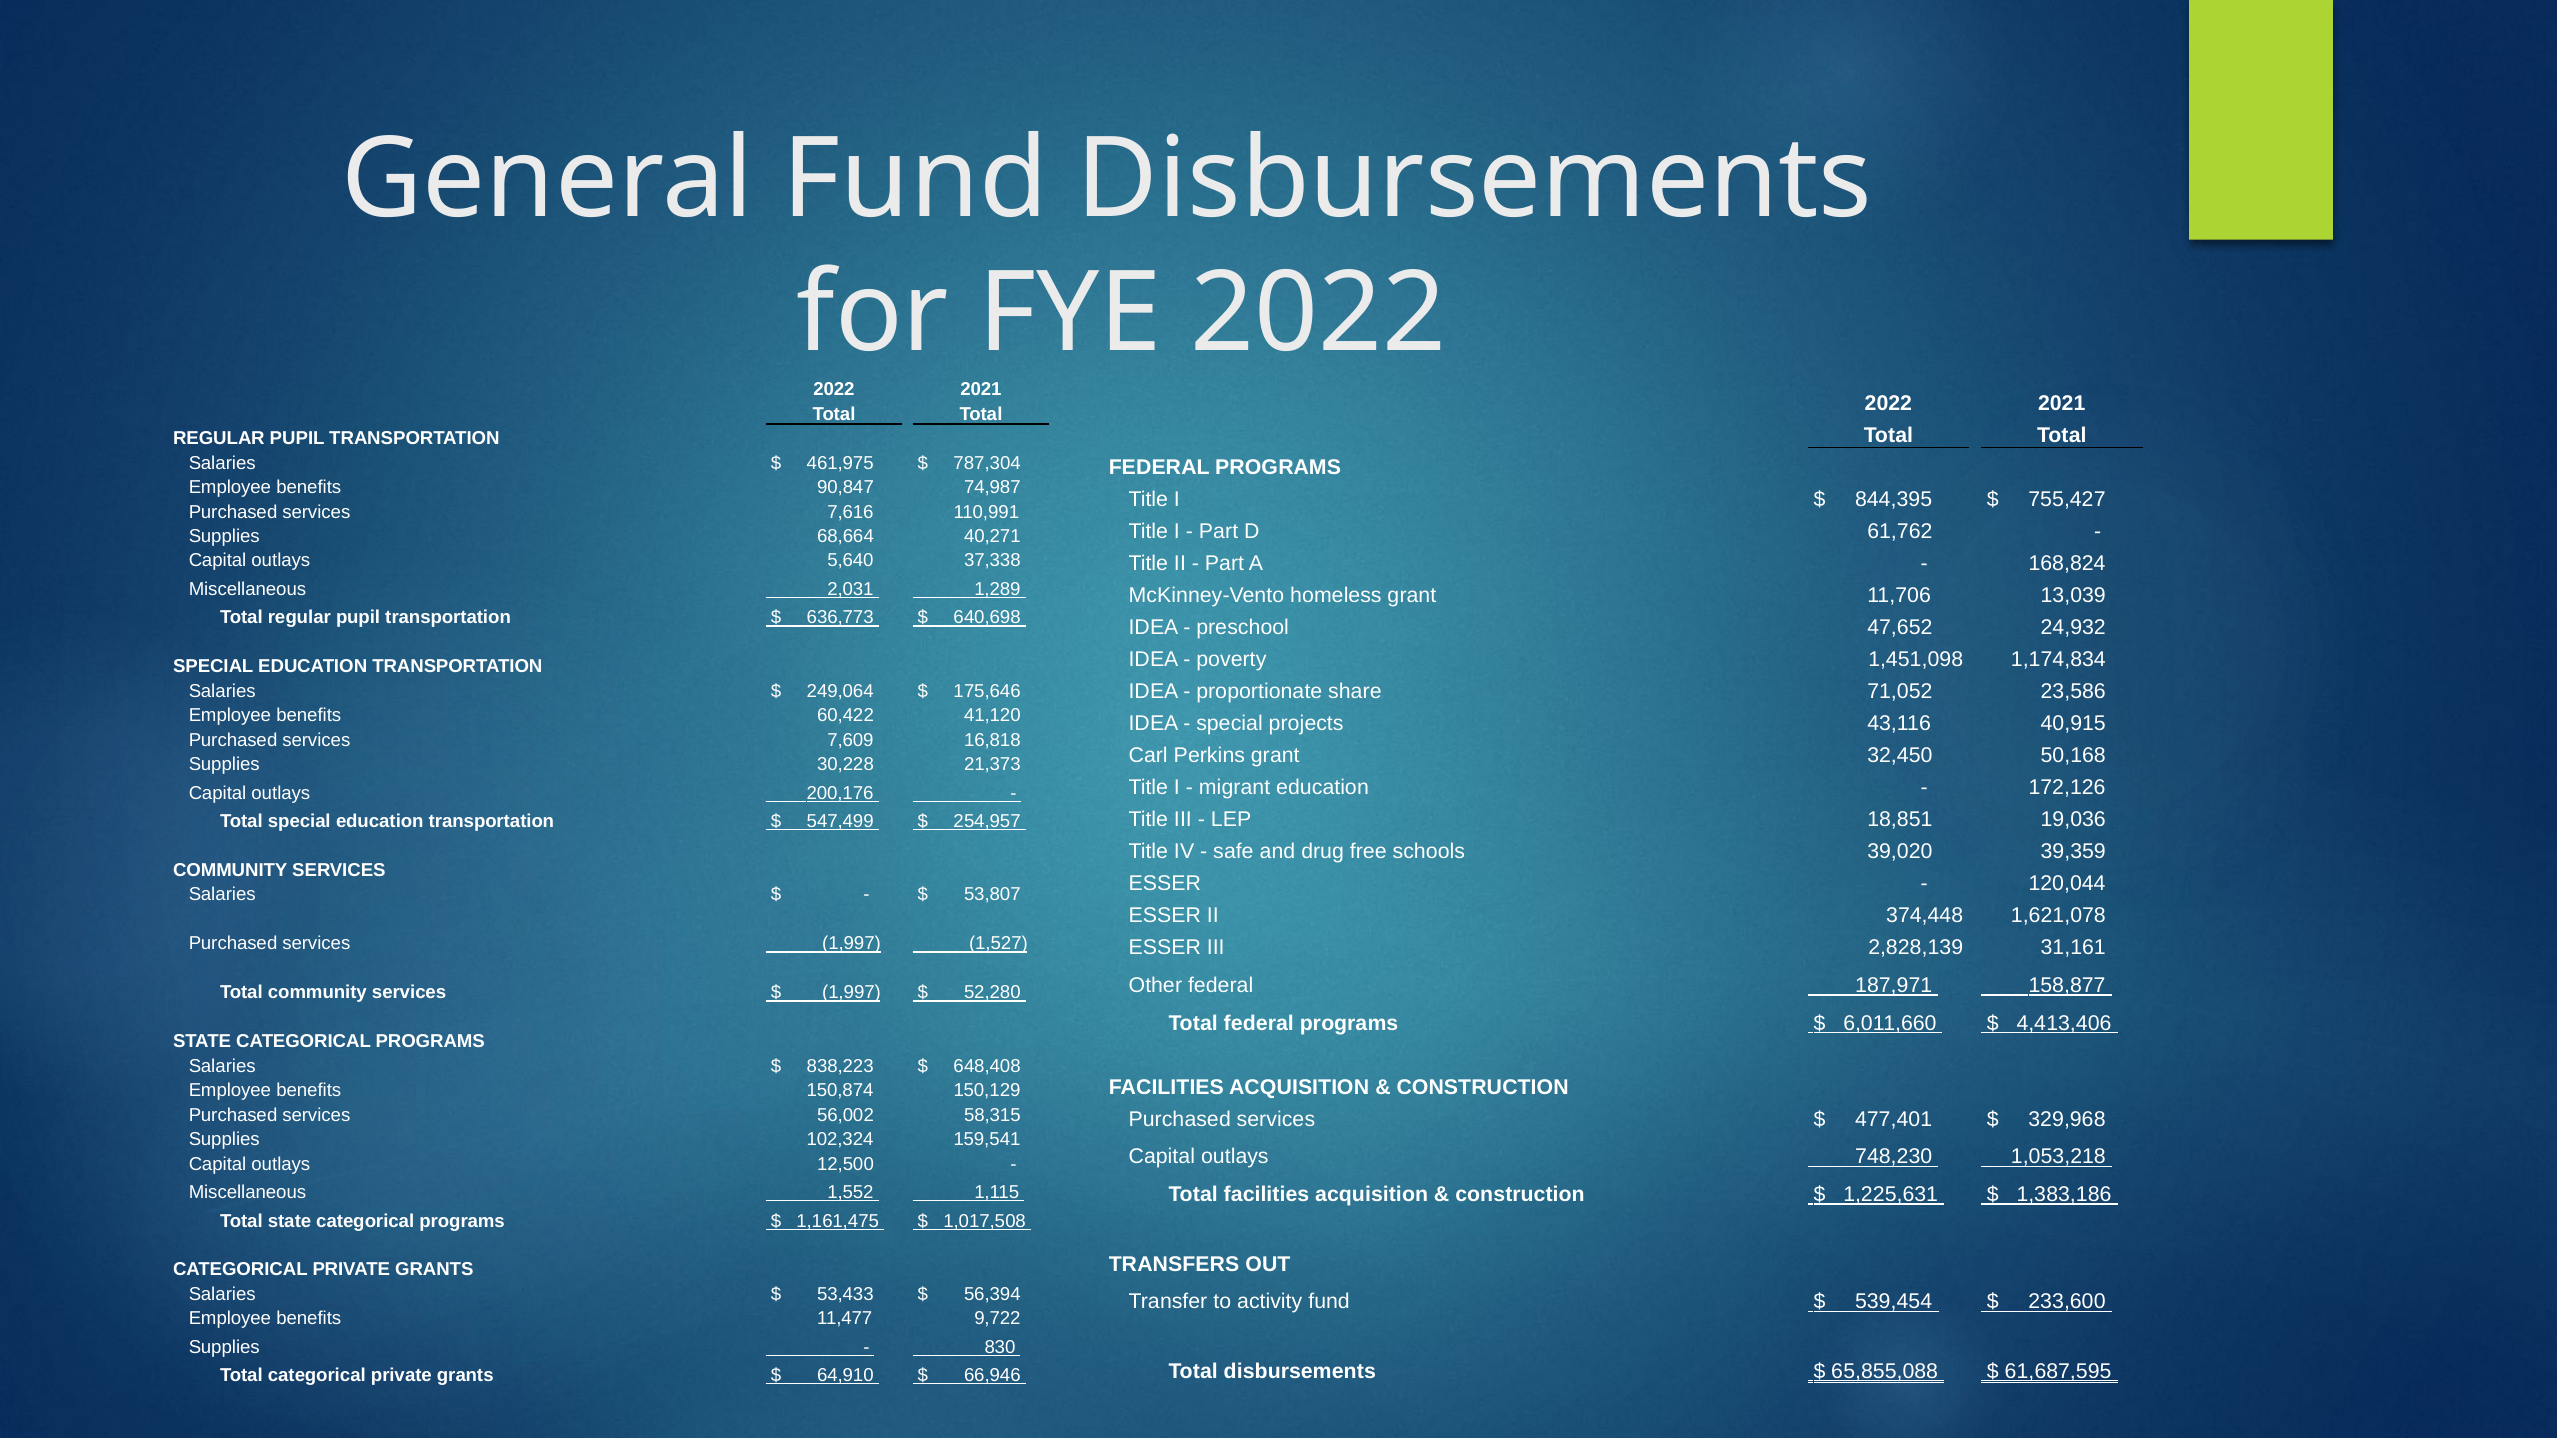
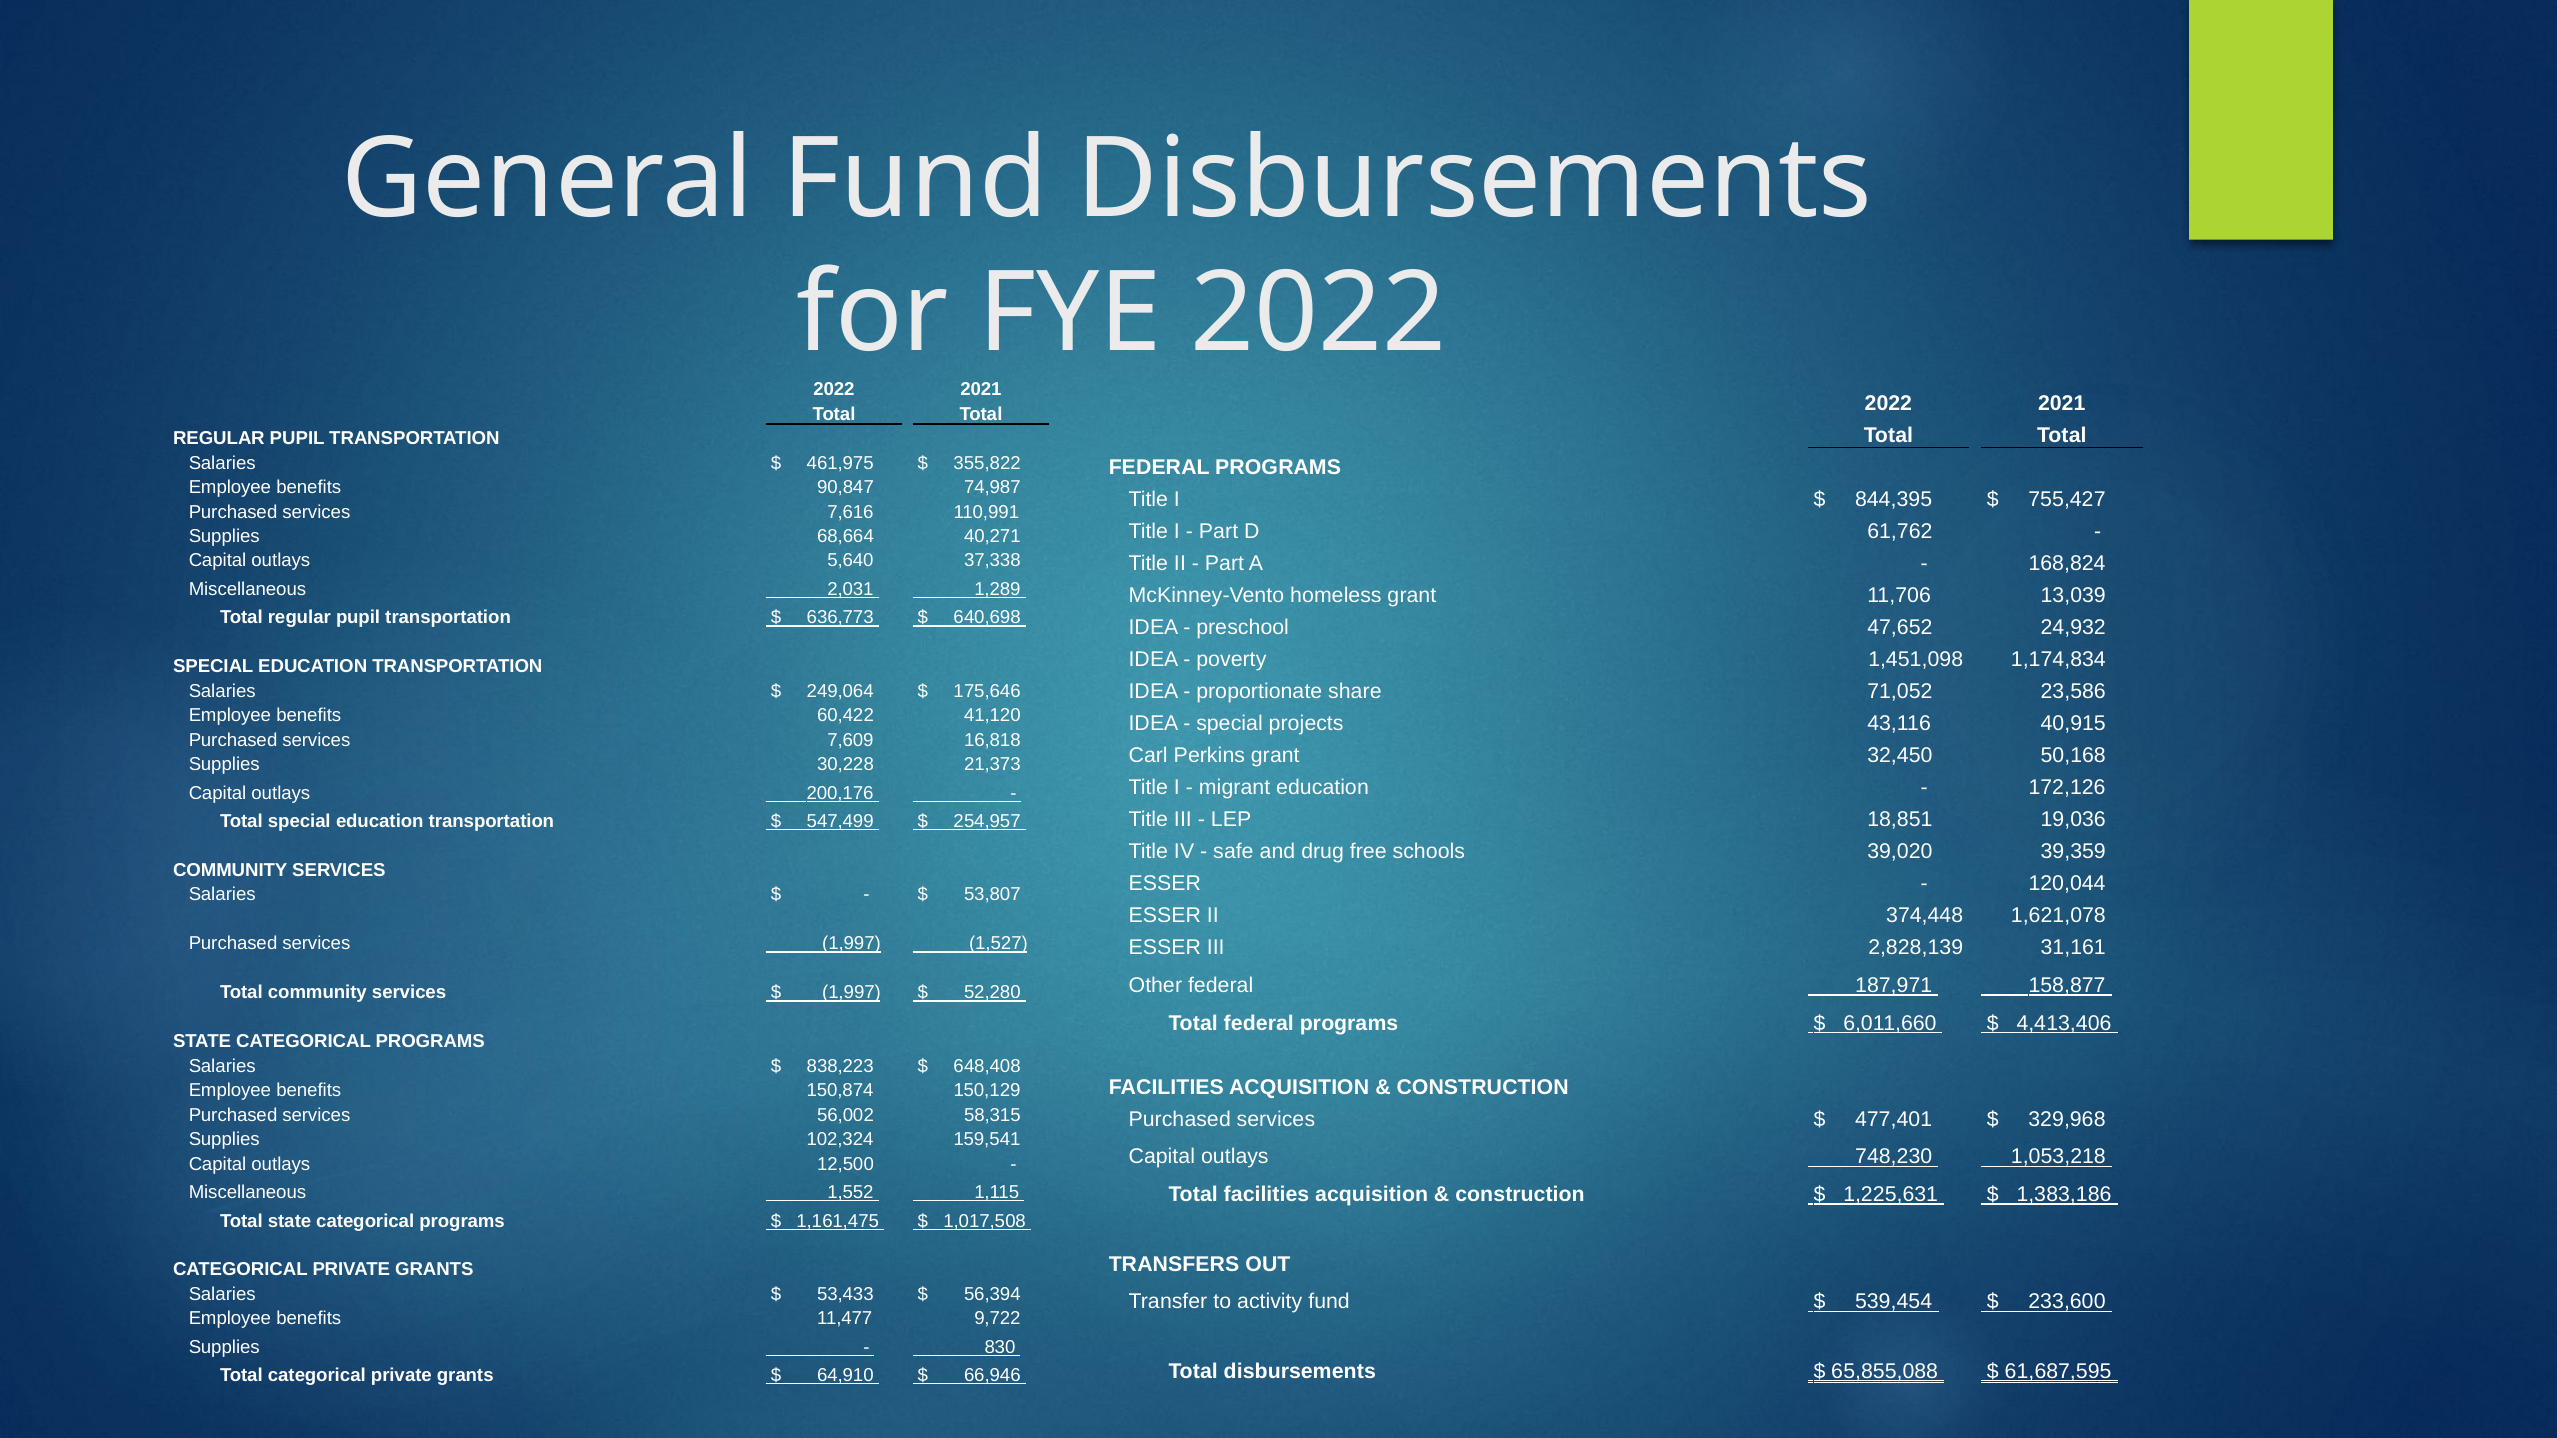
787,304: 787,304 -> 355,822
